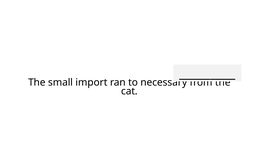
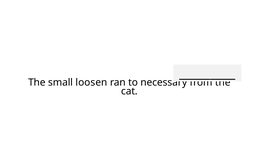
import: import -> loosen
